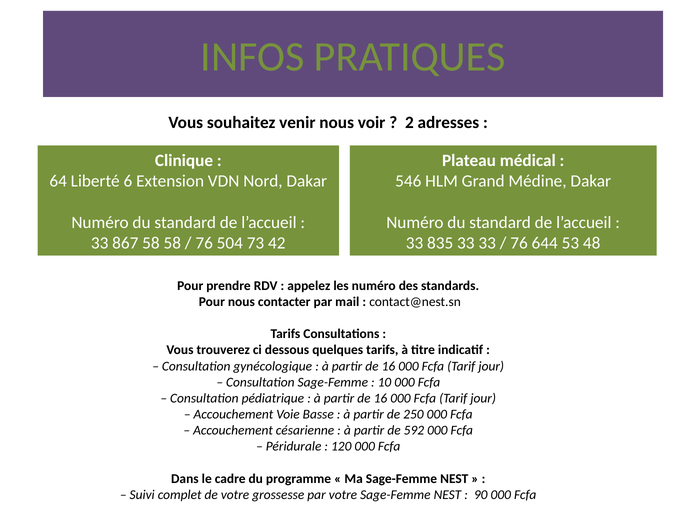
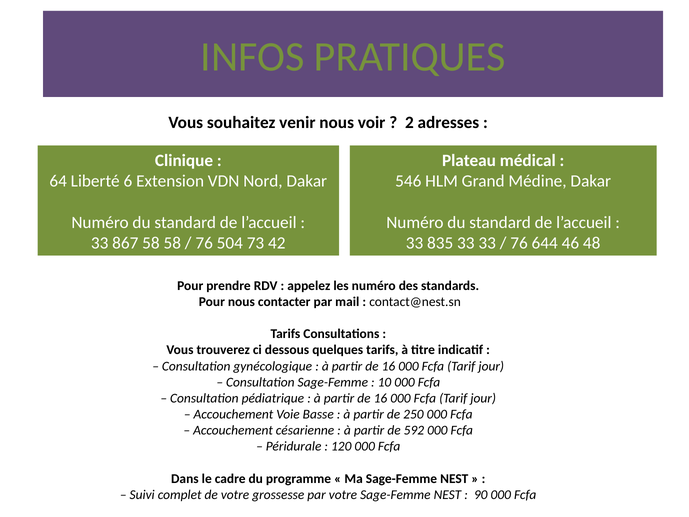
53: 53 -> 46
